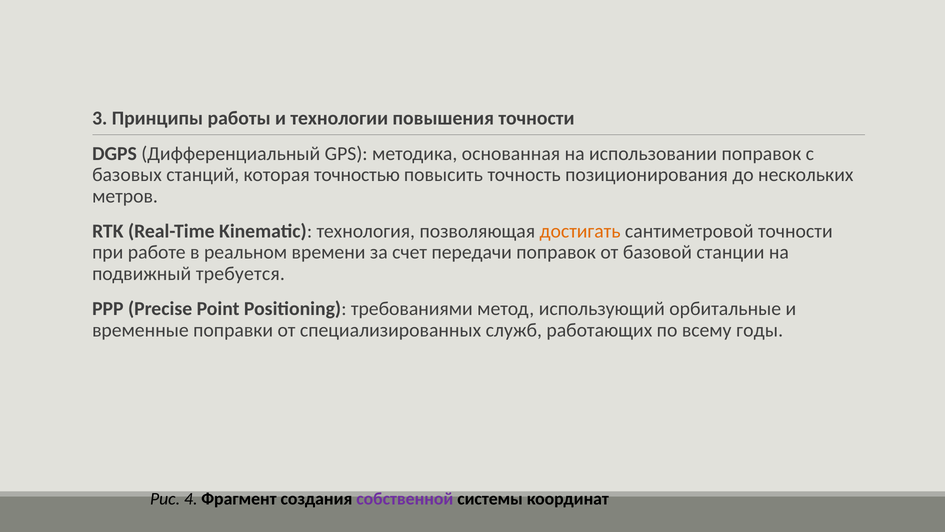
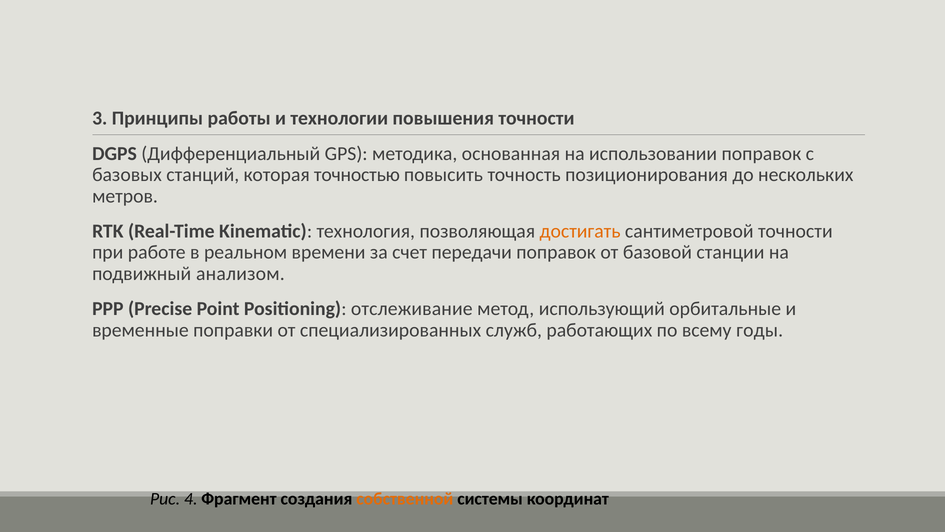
требуется: требуется -> анализом
требованиями: требованиями -> отслеживание
собственной colour: purple -> orange
